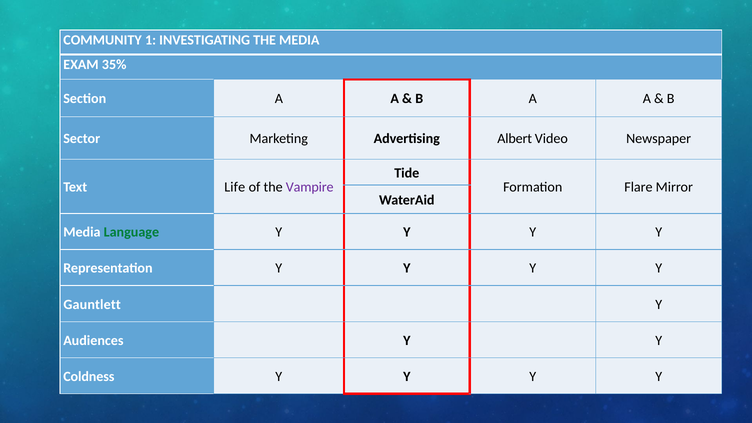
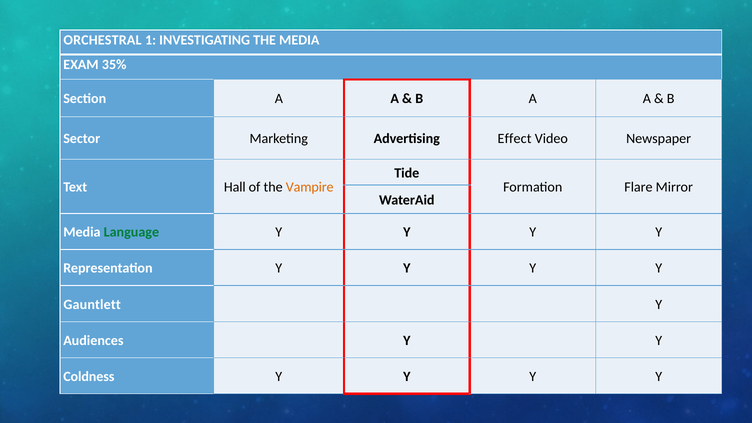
COMMUNITY: COMMUNITY -> ORCHESTRAL
Albert: Albert -> Effect
Life: Life -> Hall
Vampire colour: purple -> orange
